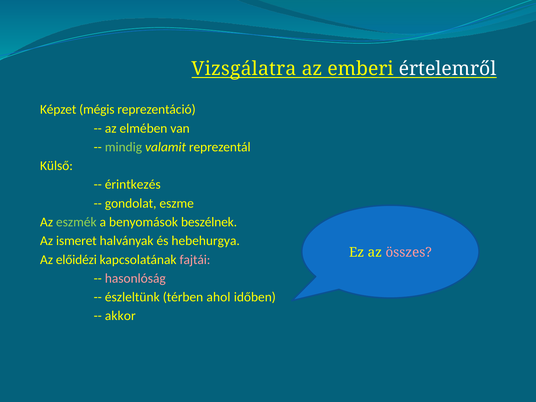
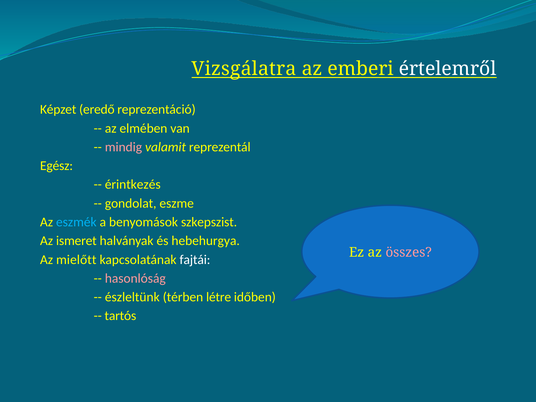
mégis: mégis -> eredő
mindig colour: light green -> pink
Külső: Külső -> Egész
eszmék colour: light green -> light blue
beszélnek: beszélnek -> szkepszist
előidézi: előidézi -> mielőtt
fajtái colour: pink -> white
ahol: ahol -> létre
akkor: akkor -> tartós
